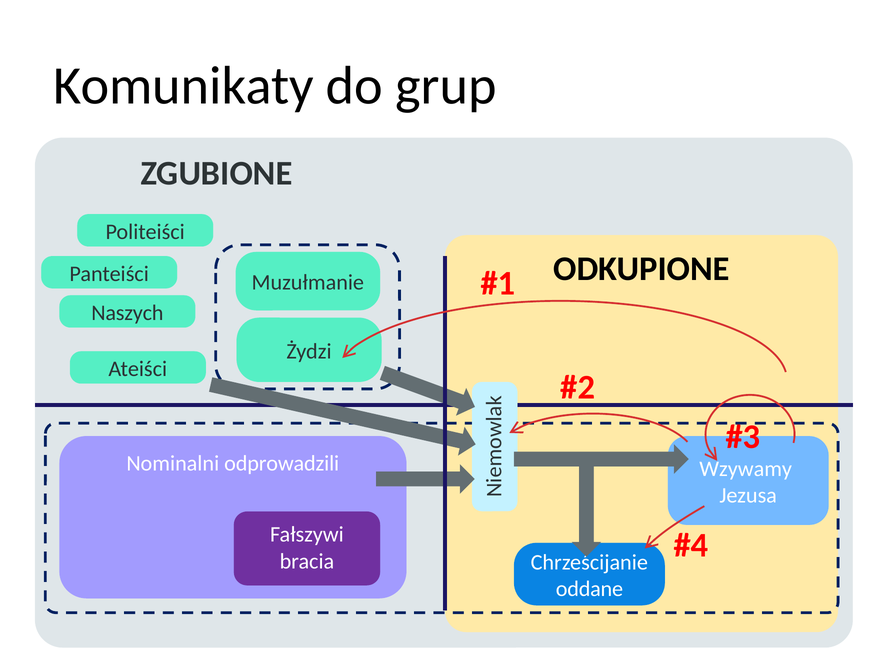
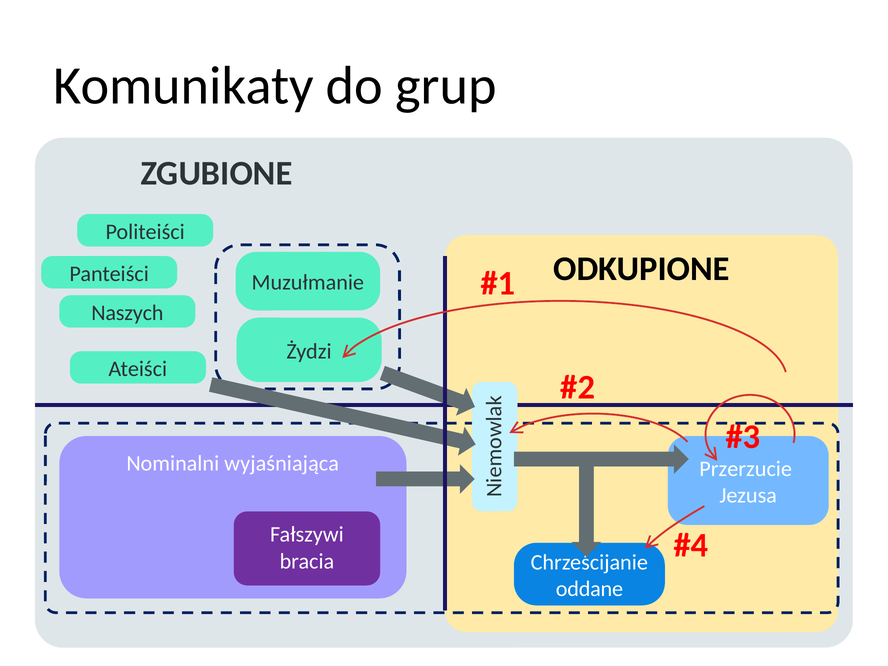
odprowadzili: odprowadzili -> wyjaśniająca
Wzywamy: Wzywamy -> Przerzucie
